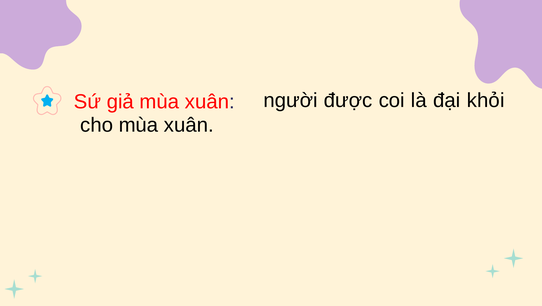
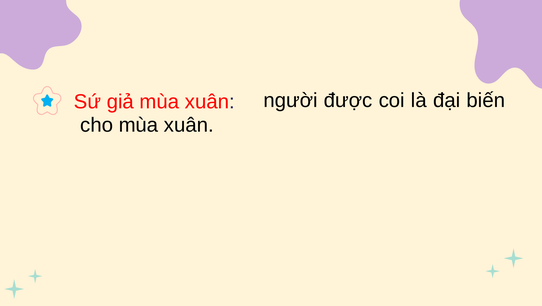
khỏi: khỏi -> biến
